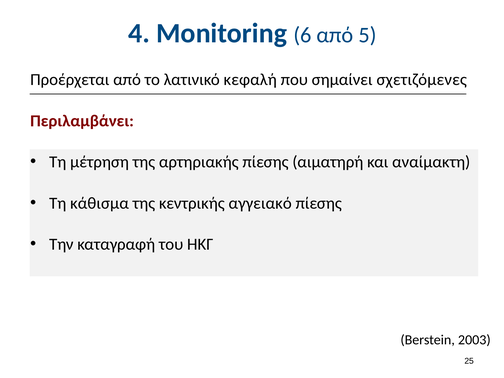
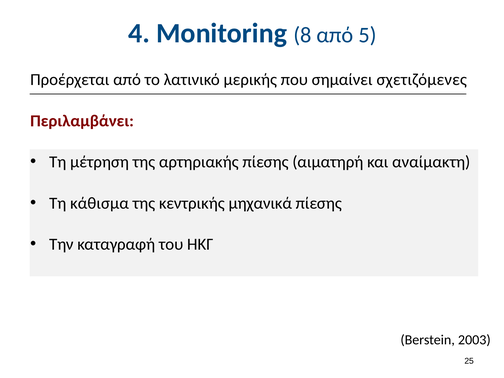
6: 6 -> 8
κεφαλή: κεφαλή -> μερικής
αγγειακό: αγγειακό -> μηχανικά
